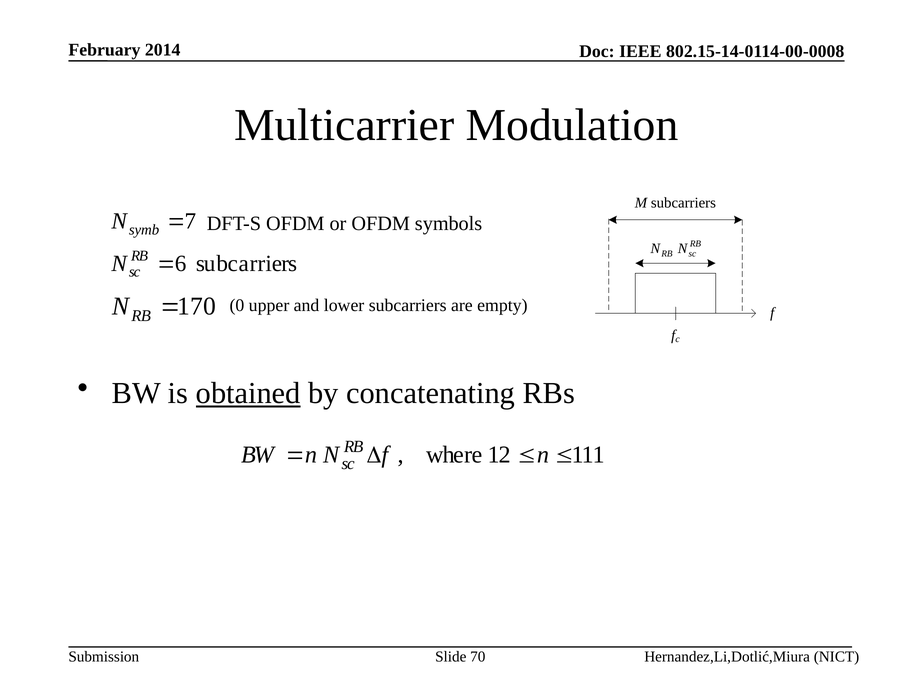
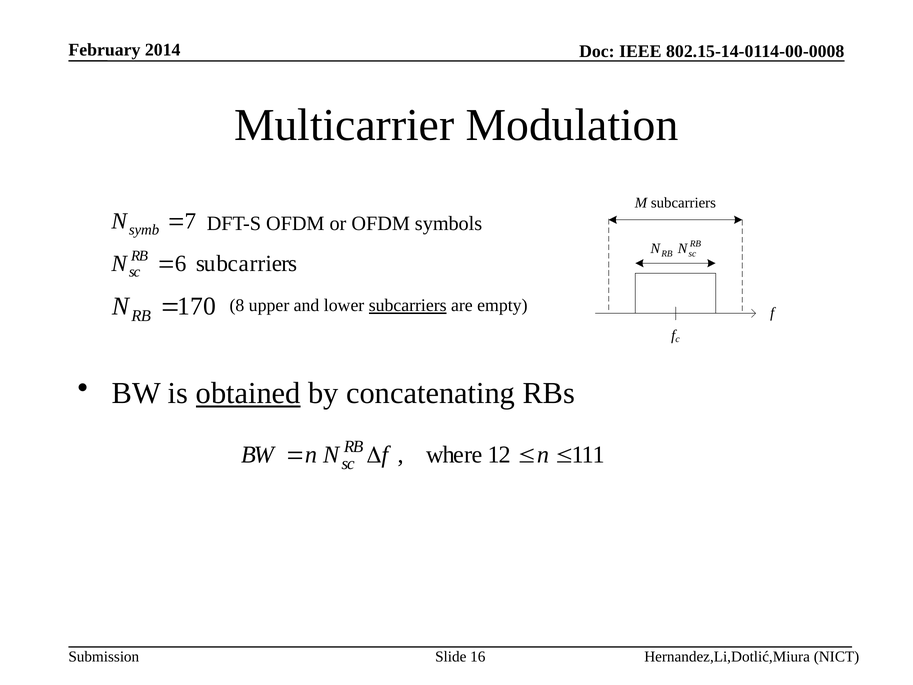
0: 0 -> 8
subcarriers at (408, 305) underline: none -> present
70: 70 -> 16
